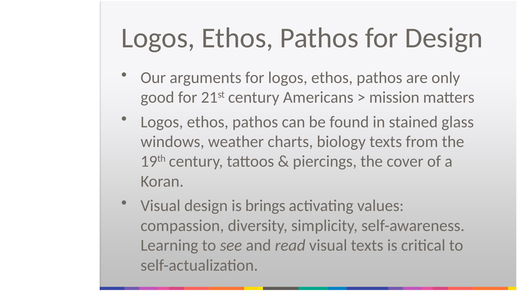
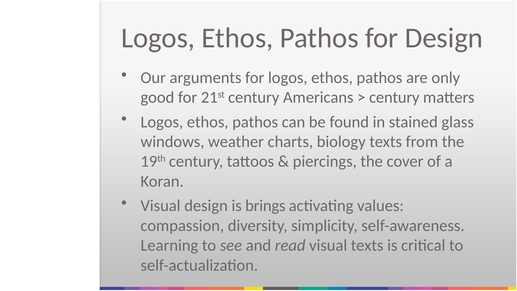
mission at (394, 97): mission -> century
